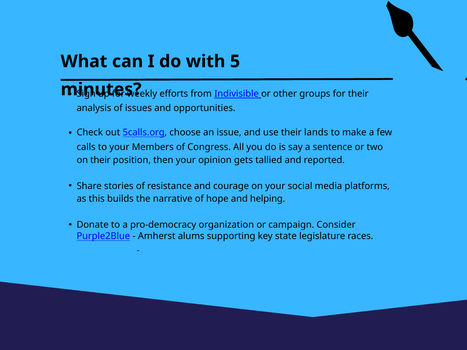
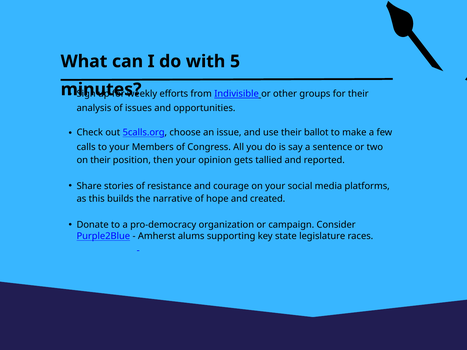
lands: lands -> ballot
helping: helping -> created
